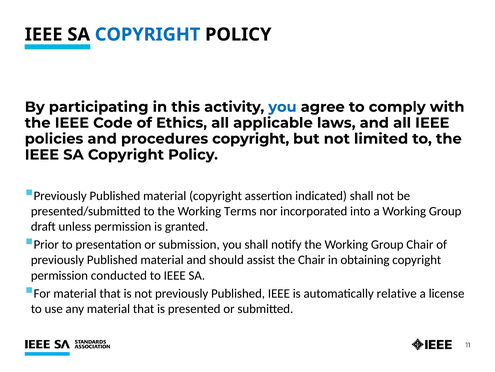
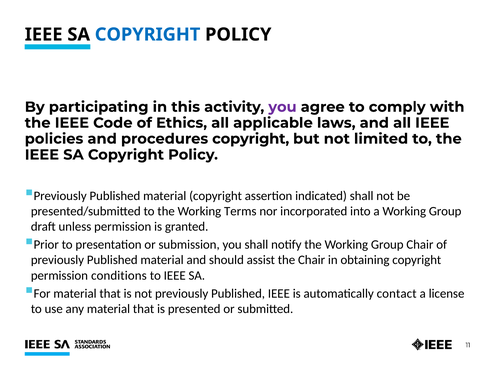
you at (282, 107) colour: blue -> purple
conducted: conducted -> conditions
relative: relative -> contact
